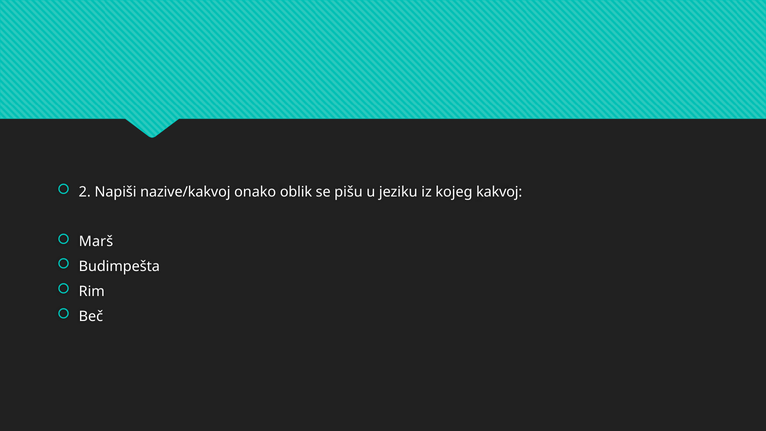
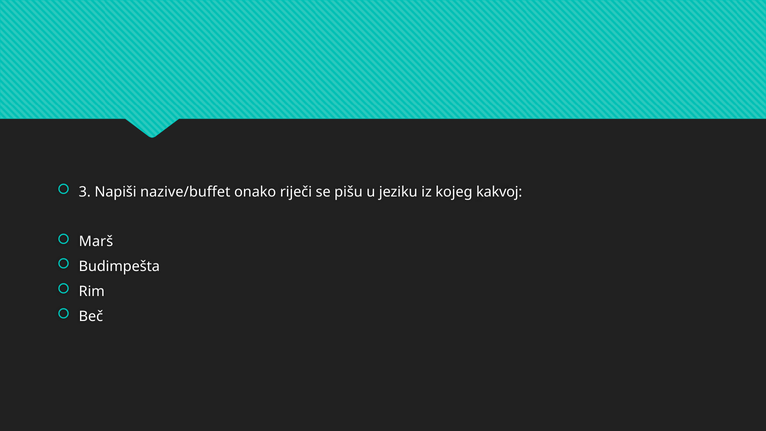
2: 2 -> 3
nazive/kakvoj: nazive/kakvoj -> nazive/buffet
oblik: oblik -> riječi
